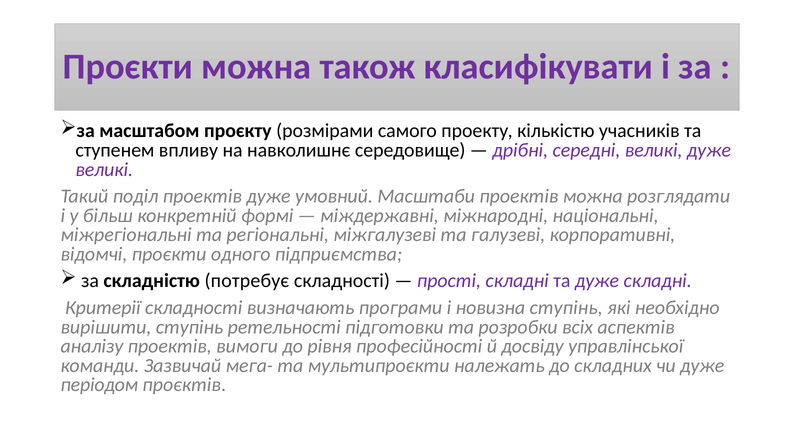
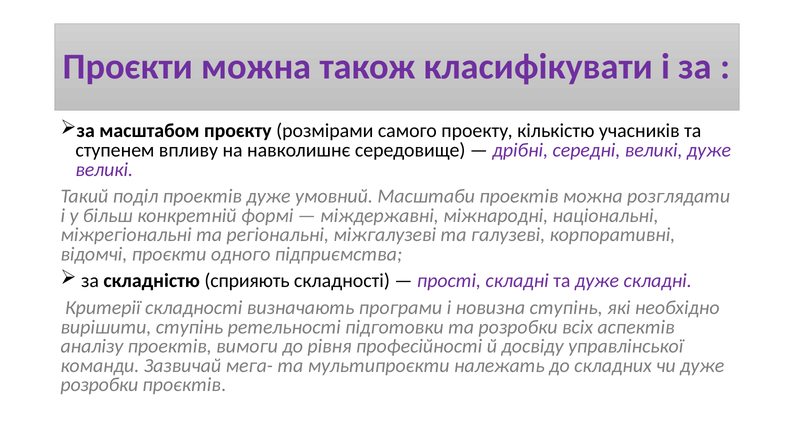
потребує: потребує -> сприяють
періодом at (99, 385): періодом -> розробки
